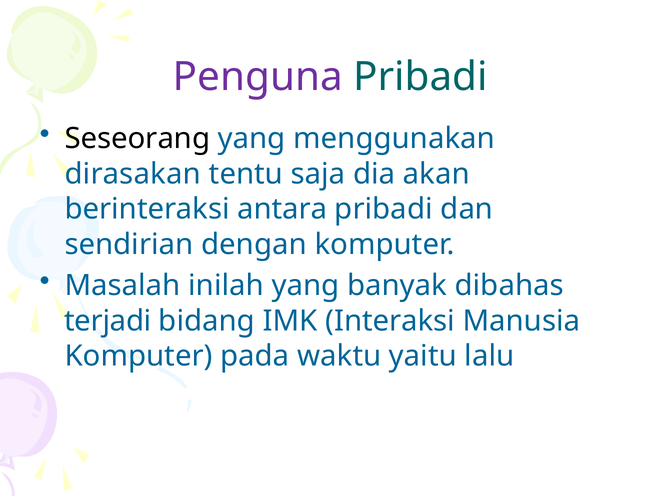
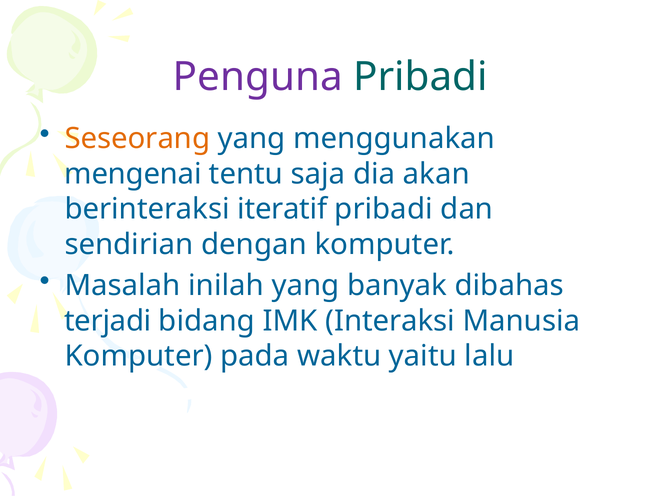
Seseorang colour: black -> orange
dirasakan: dirasakan -> mengenai
antara: antara -> iteratif
